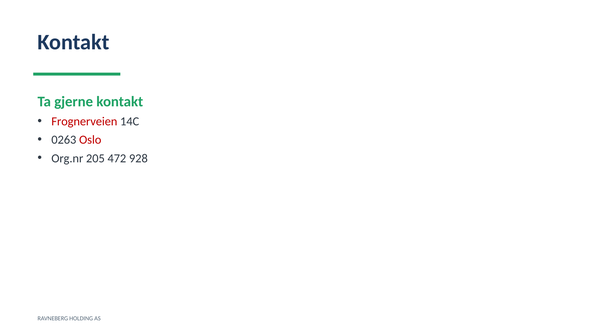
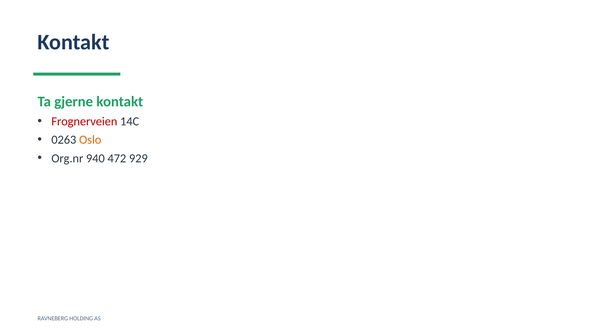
Oslo colour: red -> orange
205: 205 -> 940
928: 928 -> 929
